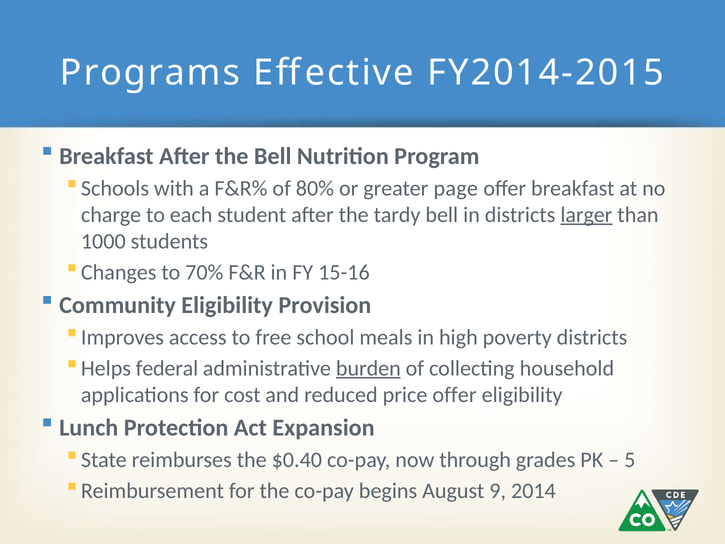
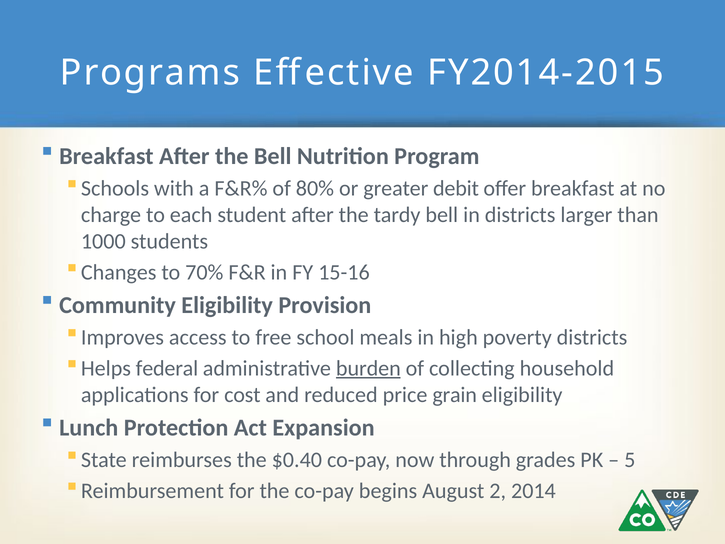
page: page -> debit
larger underline: present -> none
price offer: offer -> grain
9: 9 -> 2
